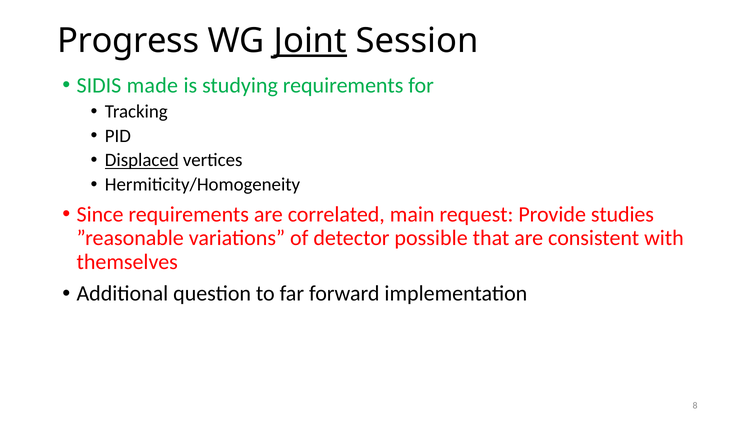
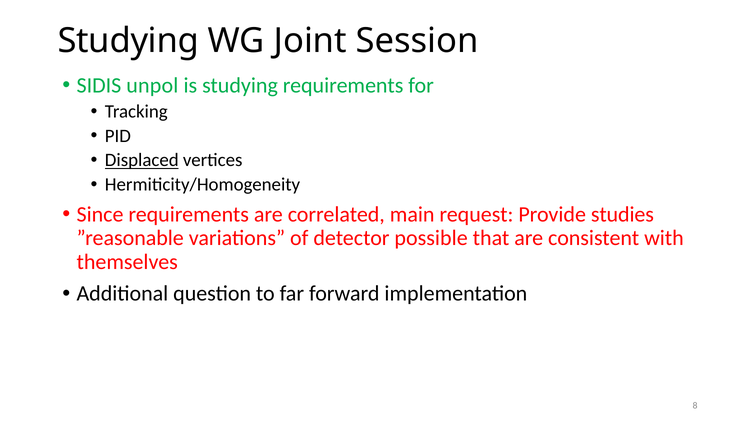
Progress at (128, 41): Progress -> Studying
Joint underline: present -> none
made: made -> unpol
